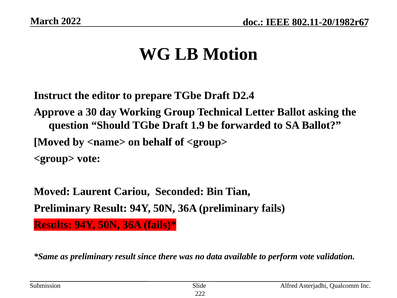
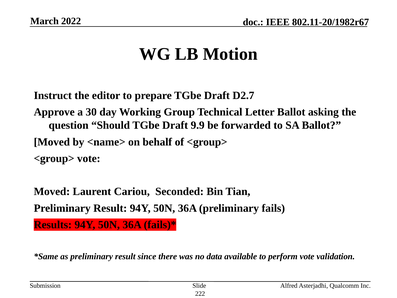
D2.4: D2.4 -> D2.7
1.9: 1.9 -> 9.9
